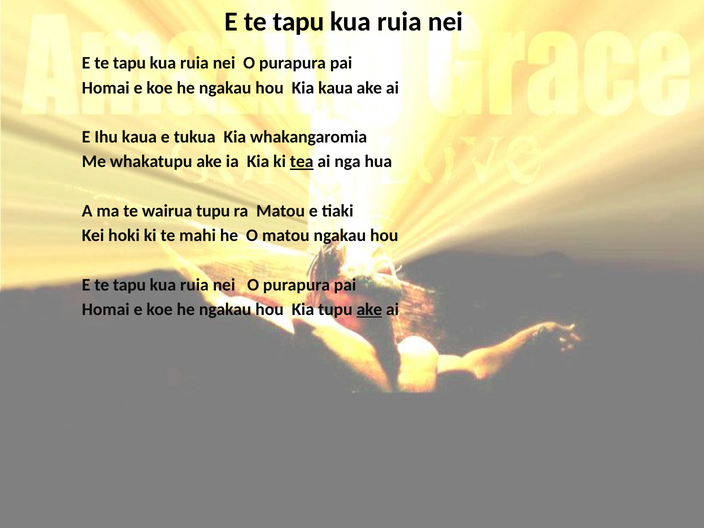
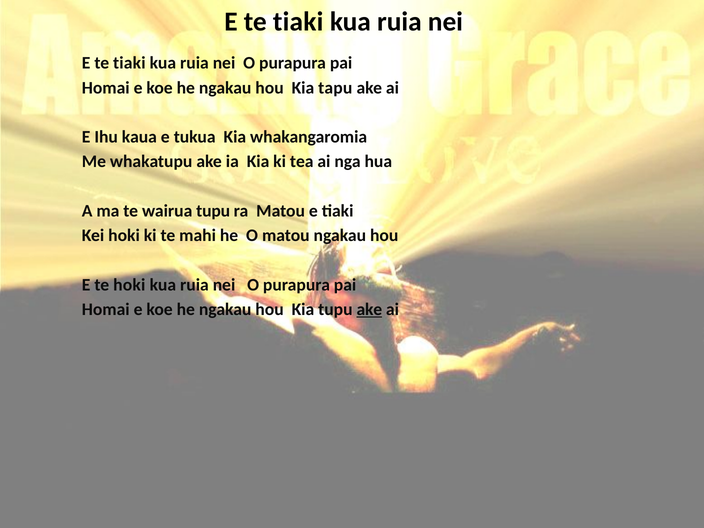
tapu at (298, 22): tapu -> tiaki
tapu at (129, 63): tapu -> tiaki
Kia kaua: kaua -> tapu
tea underline: present -> none
tapu at (129, 285): tapu -> hoki
